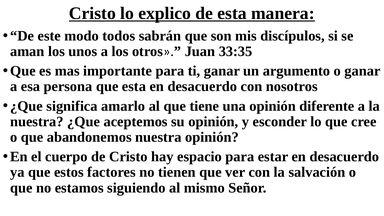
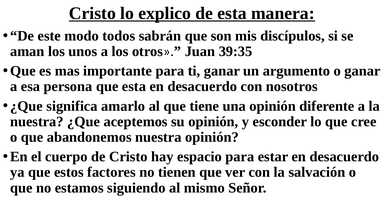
33:35: 33:35 -> 39:35
